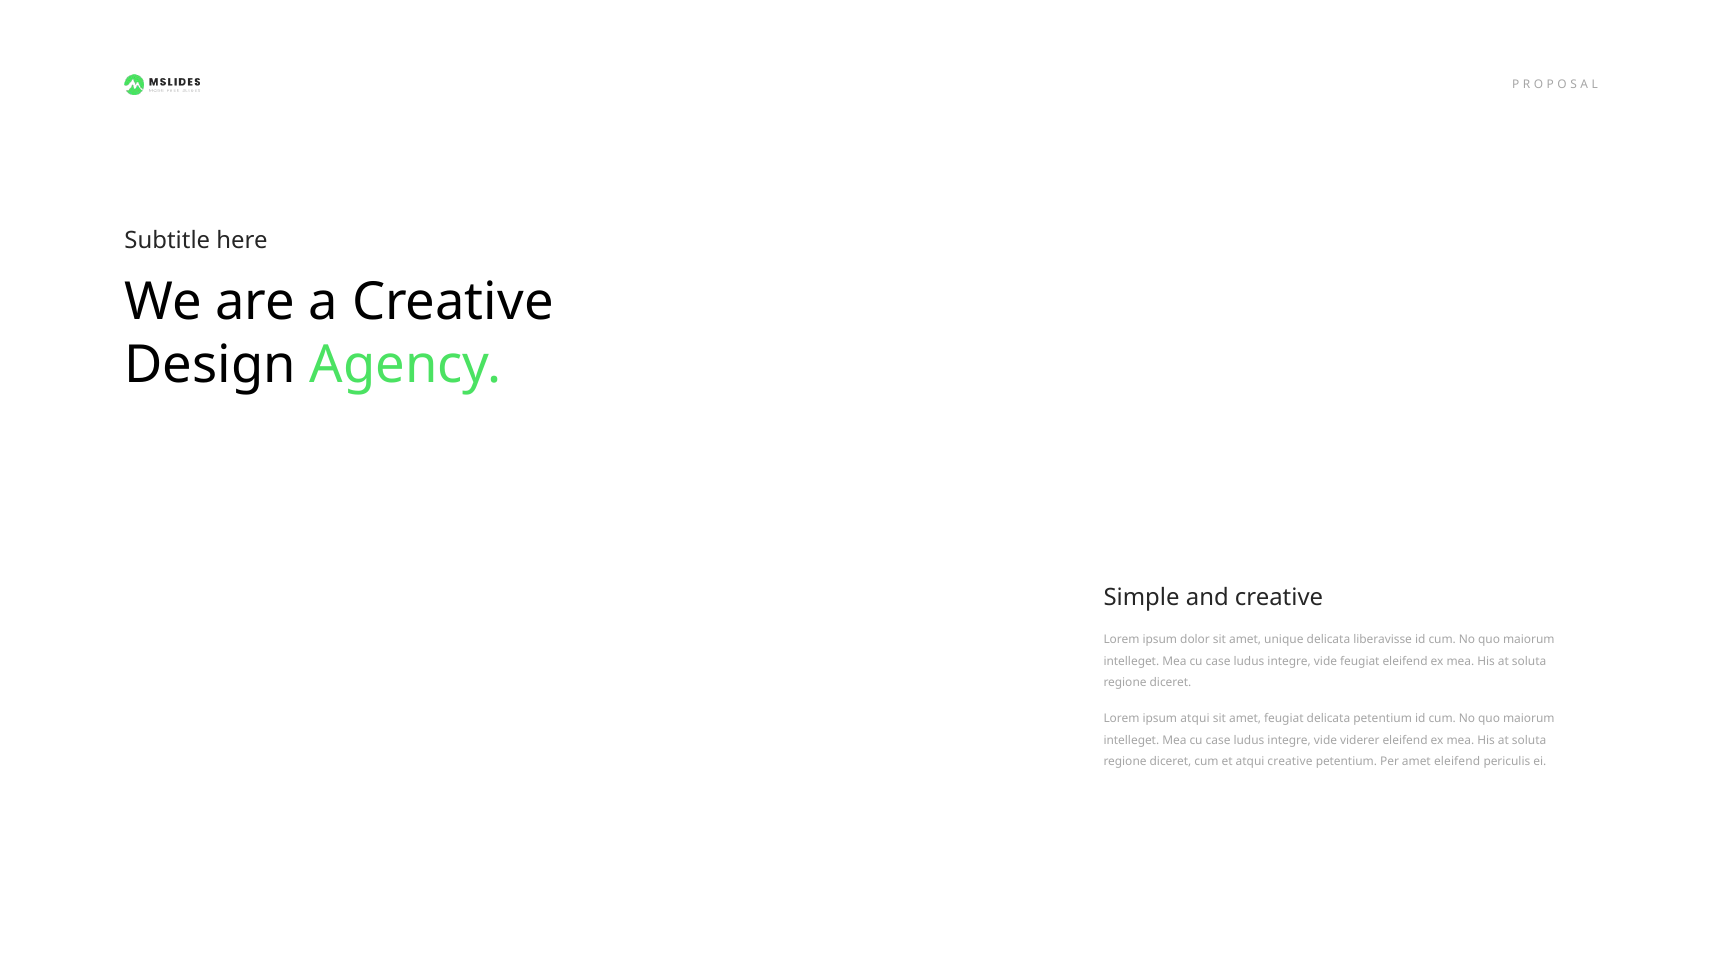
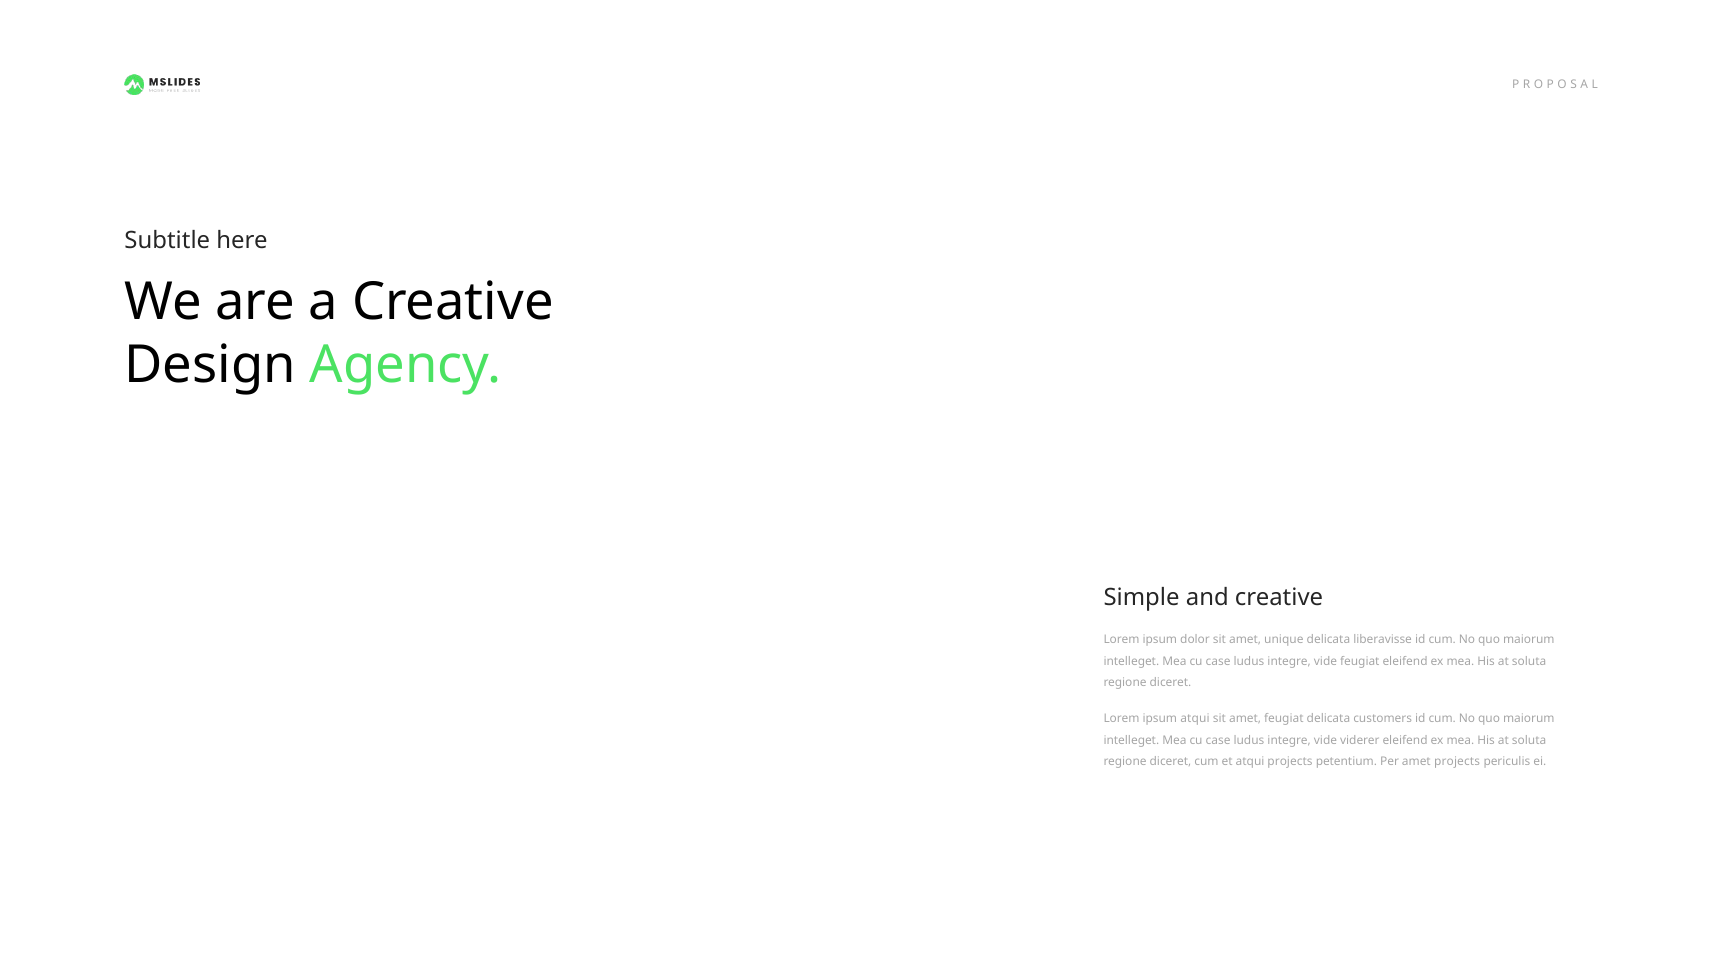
delicata petentium: petentium -> customers
atqui creative: creative -> projects
amet eleifend: eleifend -> projects
